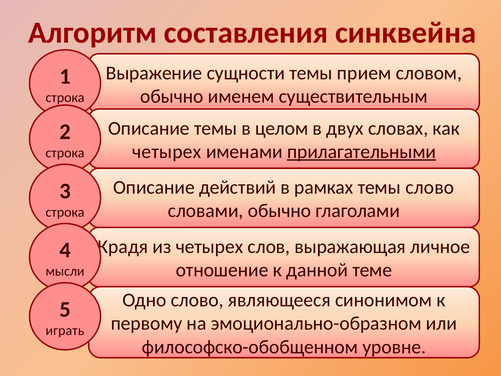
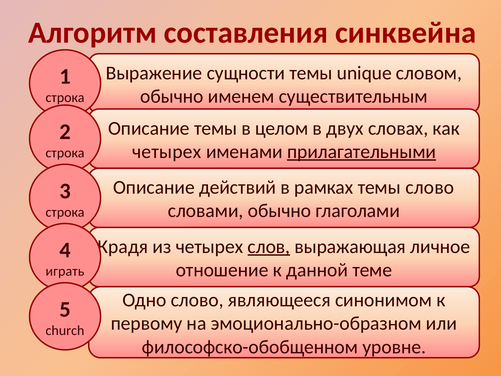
прием: прием -> unique
слов underline: none -> present
мысли: мысли -> играть
играть: играть -> church
